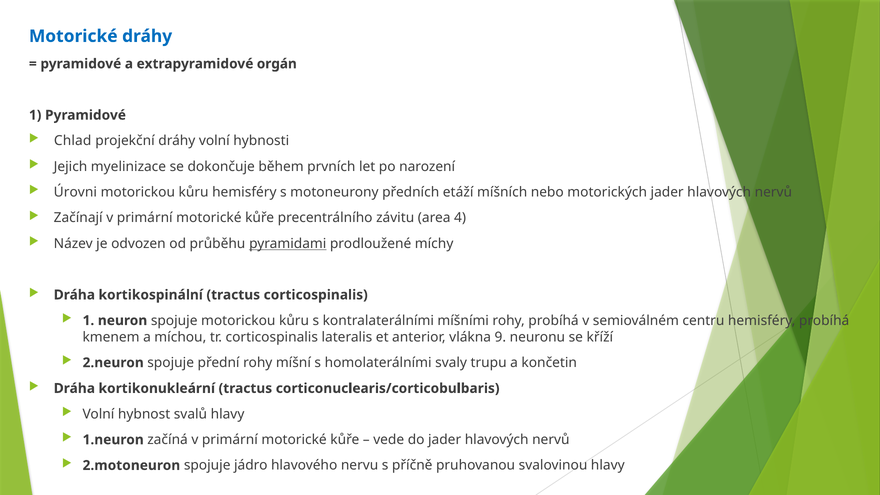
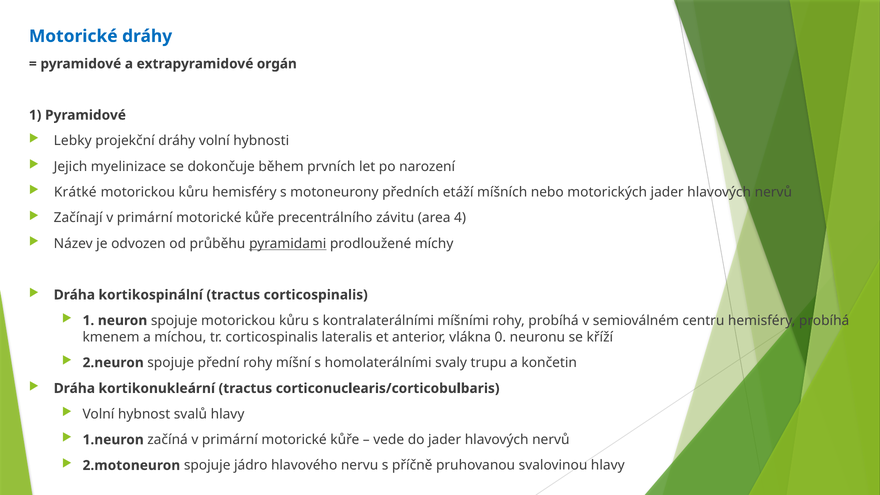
Chlad: Chlad -> Lebky
Úrovni: Úrovni -> Krátké
9: 9 -> 0
